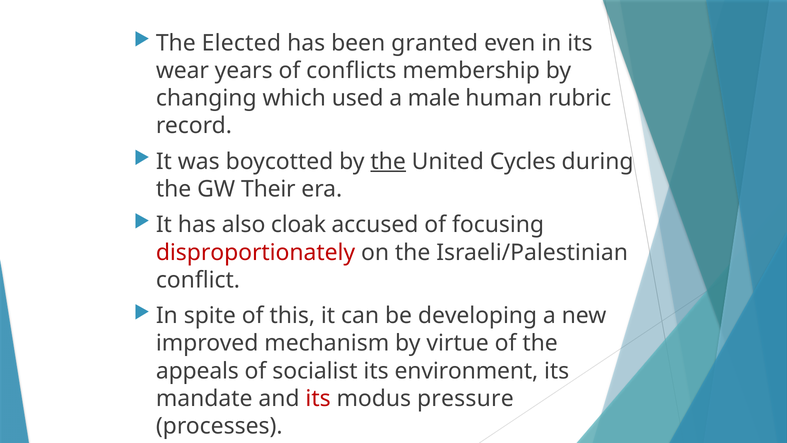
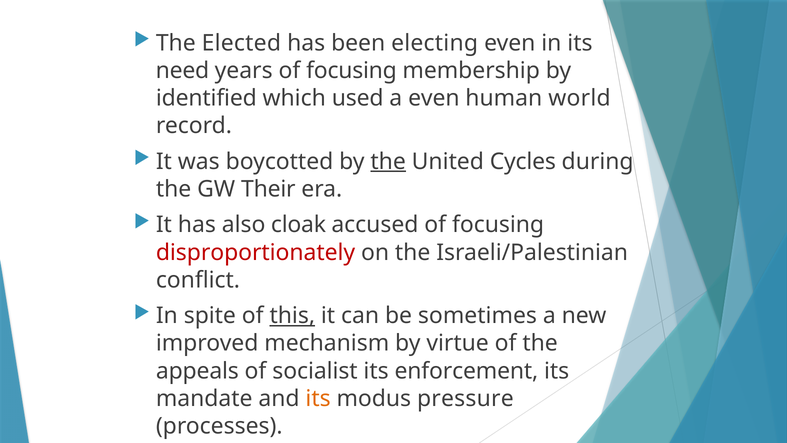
granted: granted -> electing
wear: wear -> need
years of conflicts: conflicts -> focusing
changing: changing -> identified
a male: male -> even
rubric: rubric -> world
this underline: none -> present
developing: developing -> sometimes
environment: environment -> enforcement
its at (318, 398) colour: red -> orange
